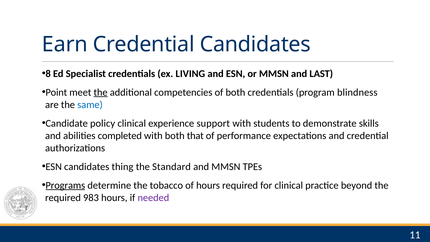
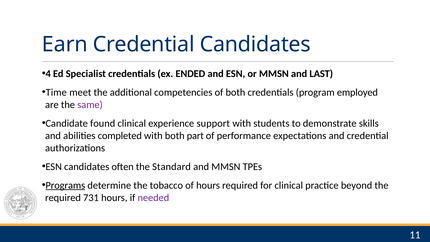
8: 8 -> 4
LIVING: LIVING -> ENDED
Point: Point -> Time
the at (101, 92) underline: present -> none
blindness: blindness -> employed
same colour: blue -> purple
policy: policy -> found
that: that -> part
thing: thing -> often
983: 983 -> 731
